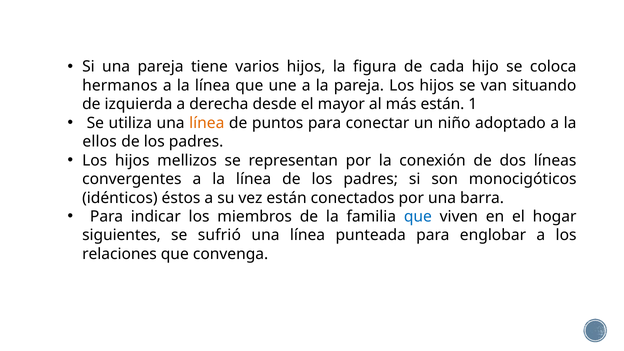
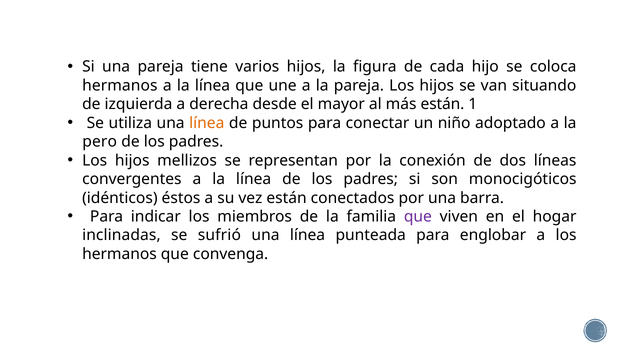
ellos: ellos -> pero
que at (418, 217) colour: blue -> purple
siguientes: siguientes -> inclinadas
relaciones at (119, 254): relaciones -> hermanos
